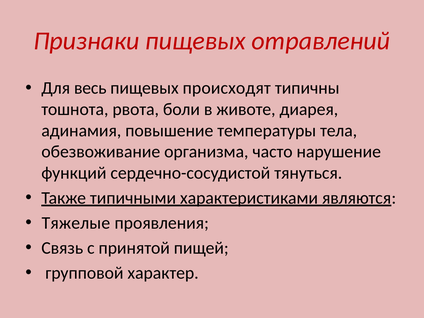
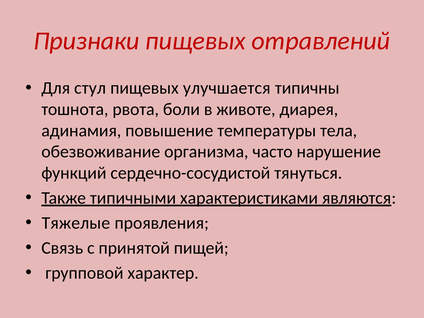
весь: весь -> стул
происходят: происходят -> улучшается
